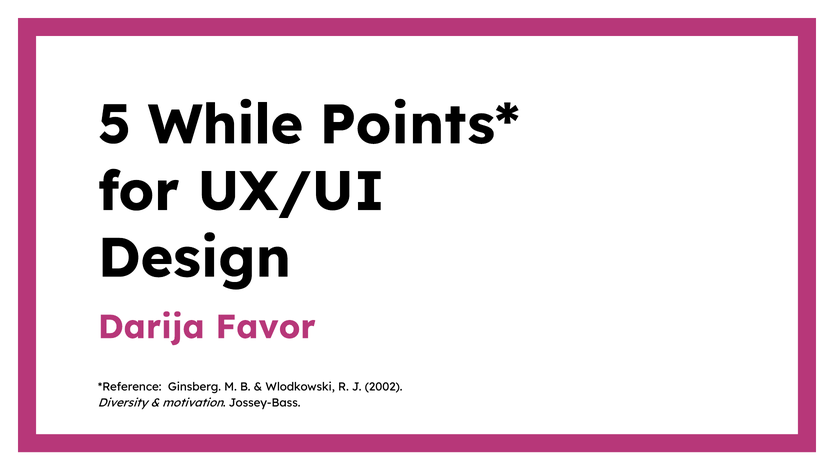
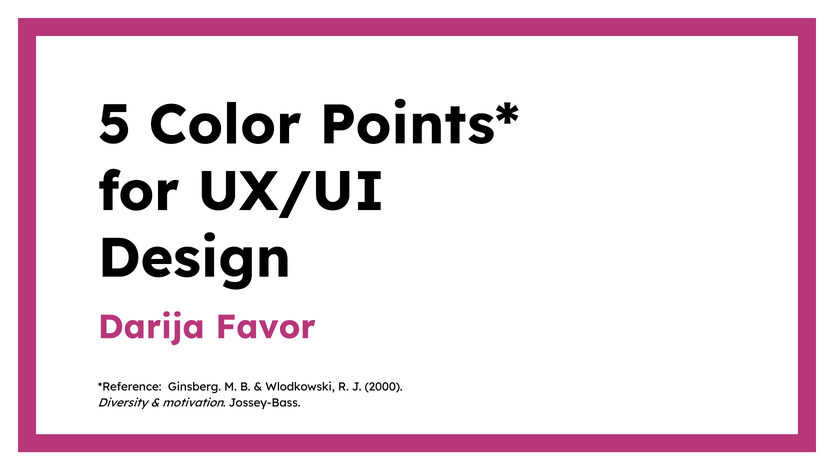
While: While -> Color
2002: 2002 -> 2000
